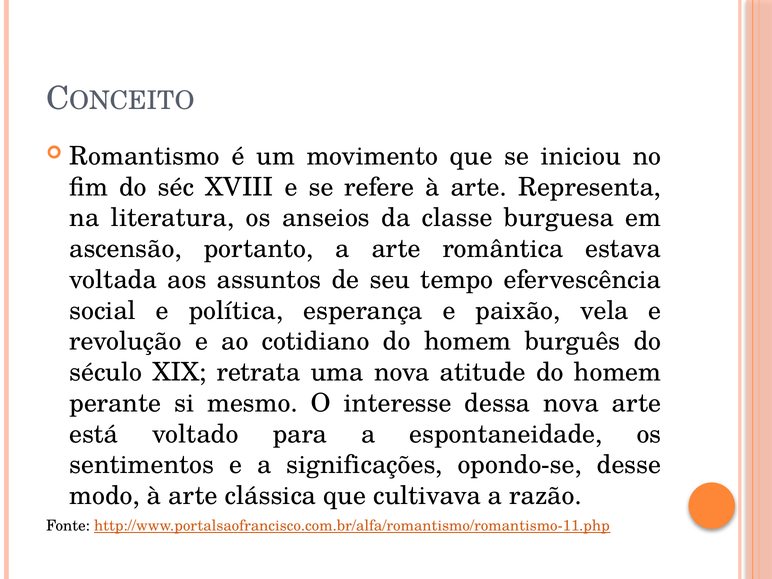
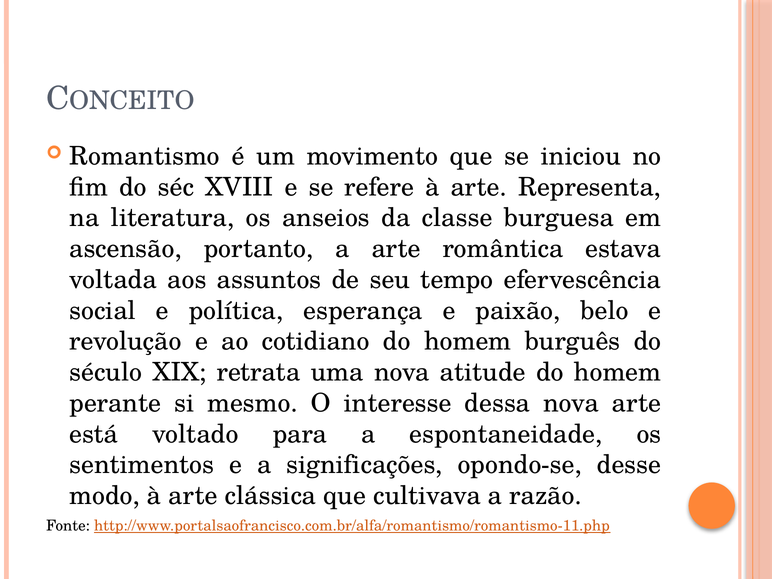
vela: vela -> belo
